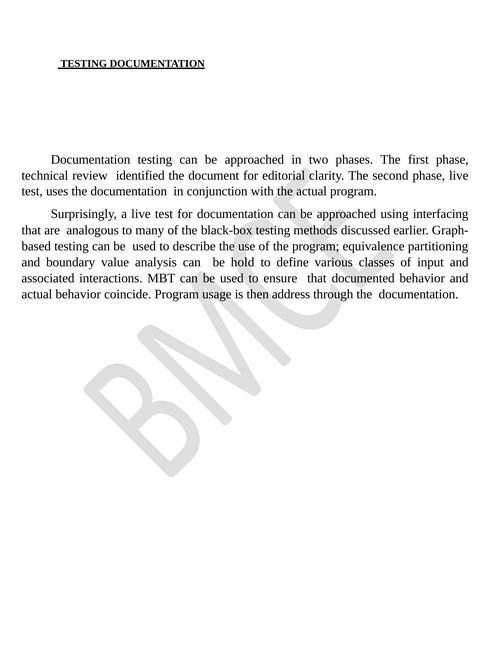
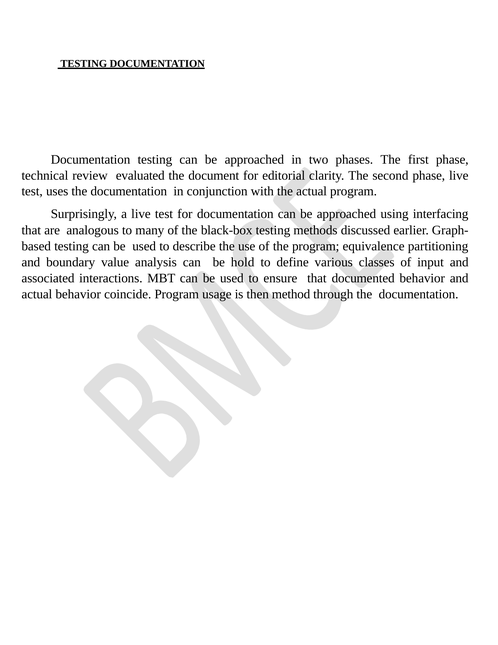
identified: identified -> evaluated
address: address -> method
